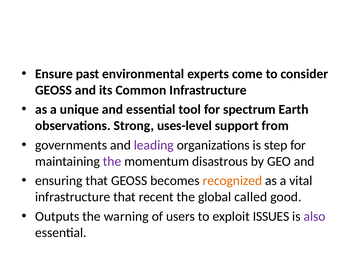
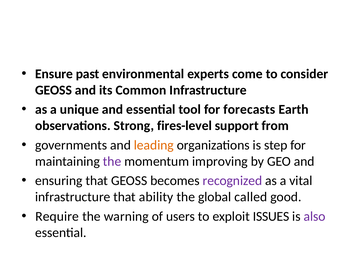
spectrum: spectrum -> forecasts
uses-level: uses-level -> fires-level
leading colour: purple -> orange
disastrous: disastrous -> improving
recognized colour: orange -> purple
recent: recent -> ability
Outputs: Outputs -> Require
